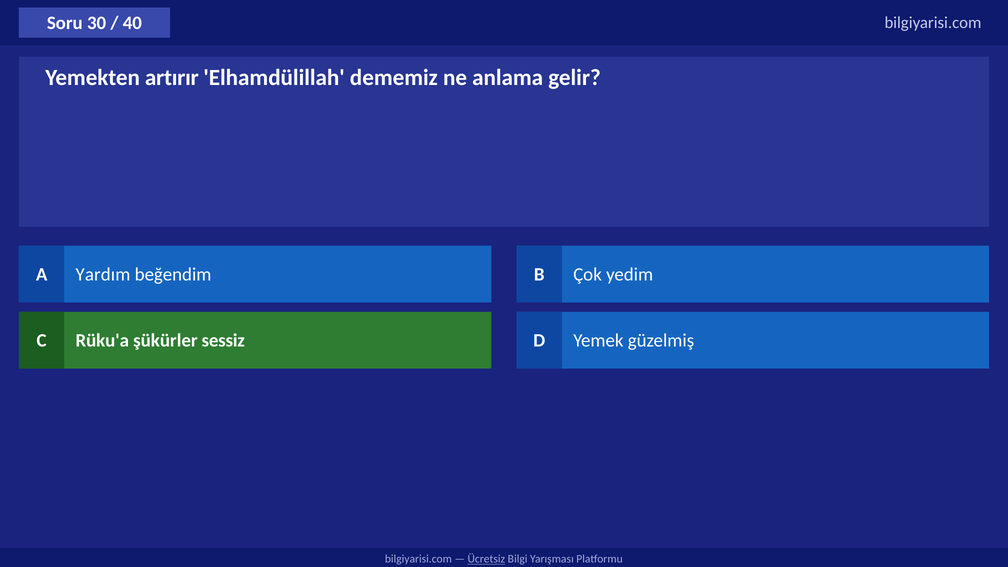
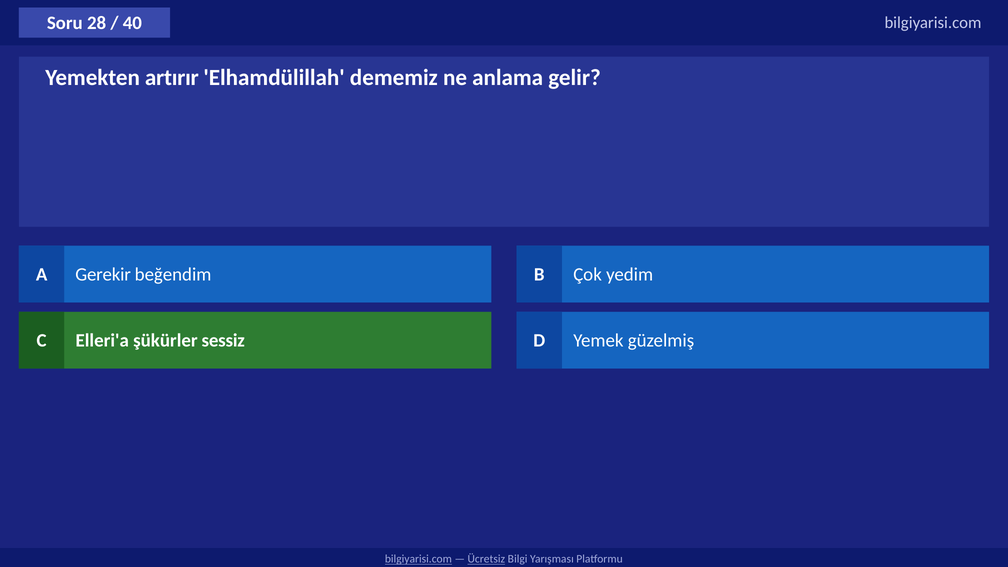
30: 30 -> 28
Yardım: Yardım -> Gerekir
Rüku'a: Rüku'a -> Elleri'a
bilgiyarisi.com at (418, 559) underline: none -> present
